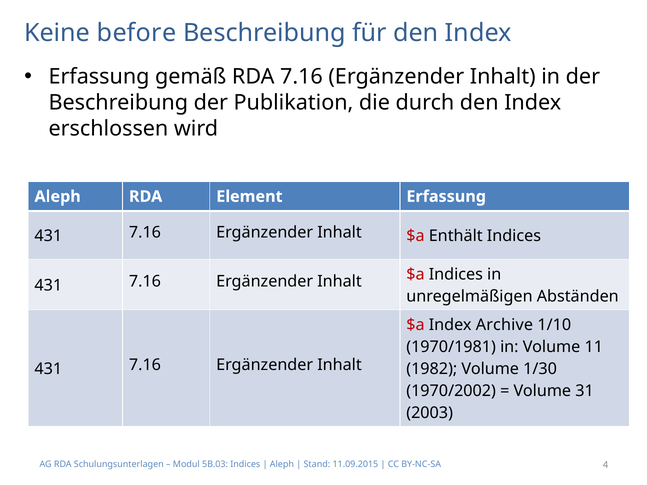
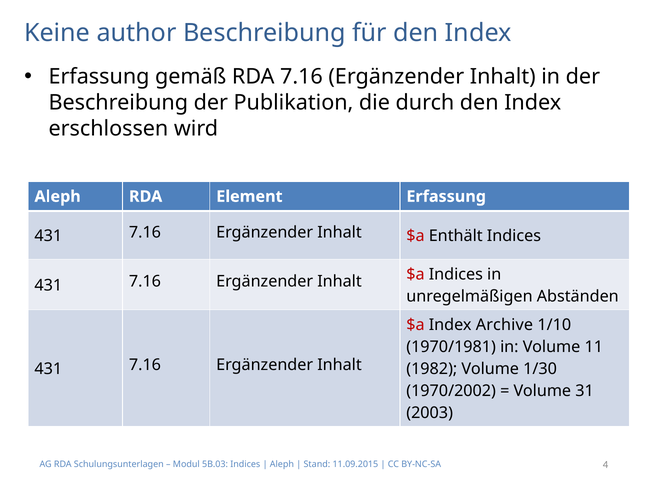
before: before -> author
